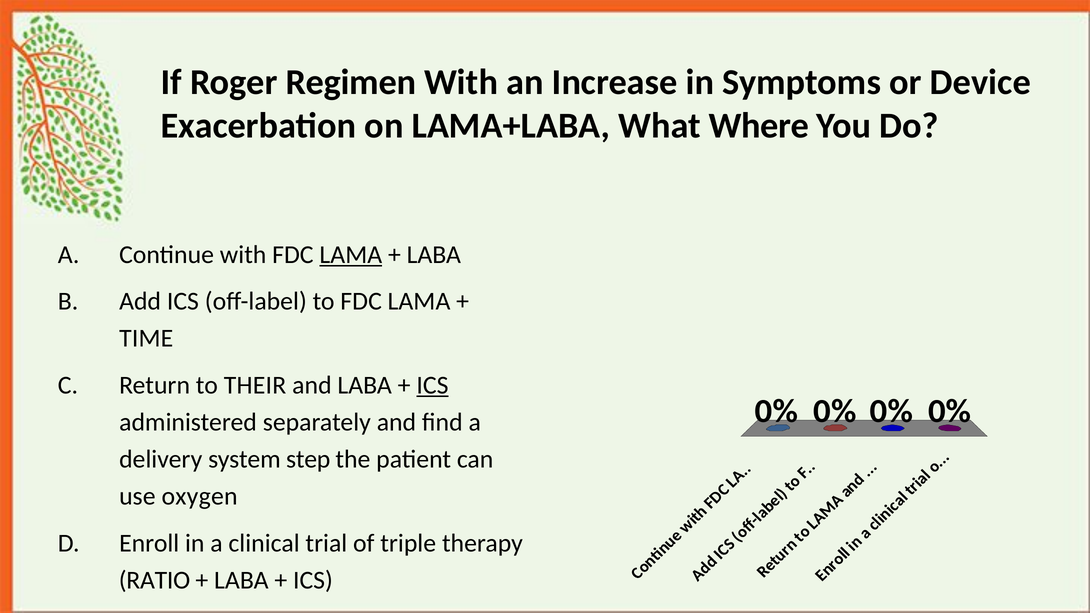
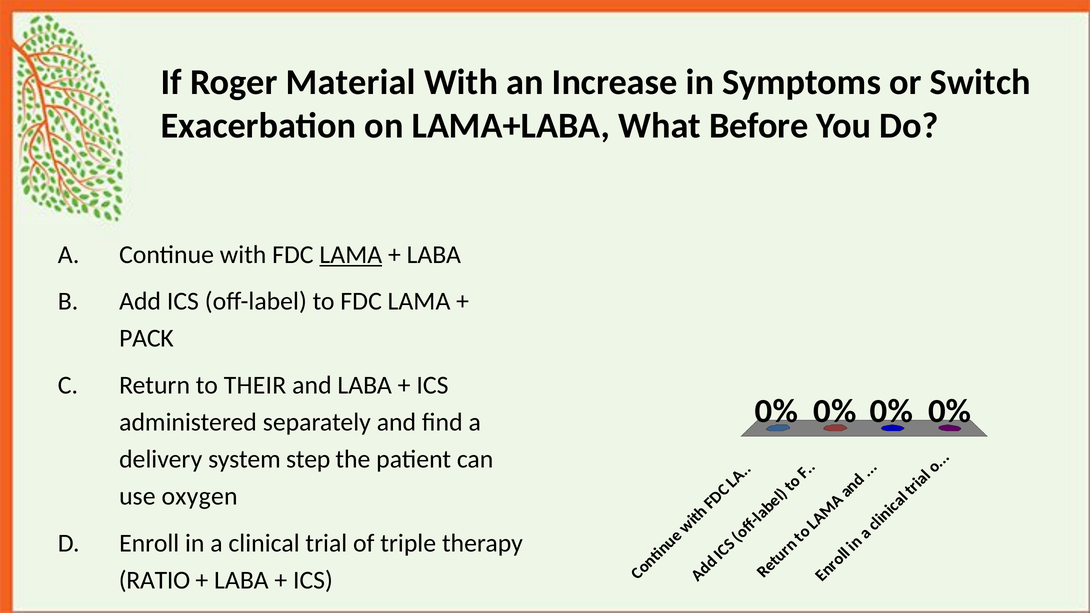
Regimen: Regimen -> Material
Device: Device -> Switch
Where: Where -> Before
TIME: TIME -> PACK
ICS at (432, 385) underline: present -> none
